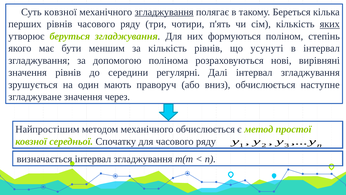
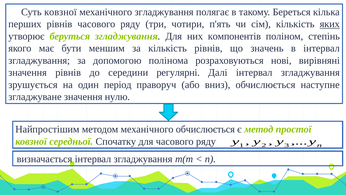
згладжування at (164, 12) underline: present -> none
формуються: формуються -> компонентів
усунуті: усунуті -> значень
мають: мають -> період
через: через -> нулю
